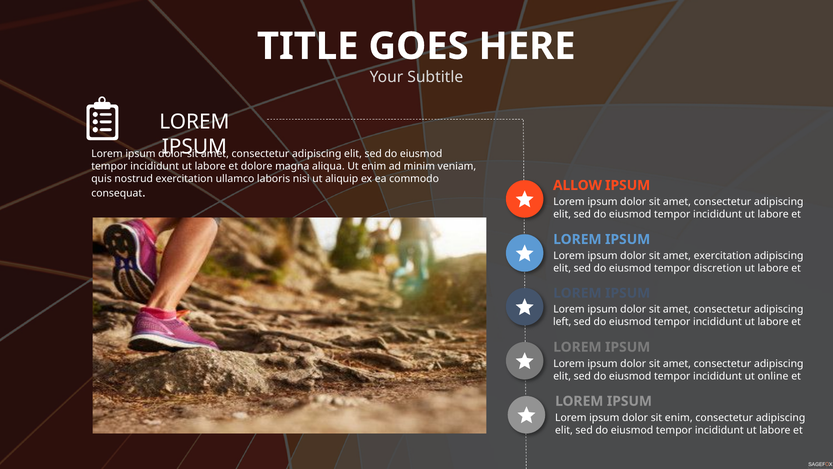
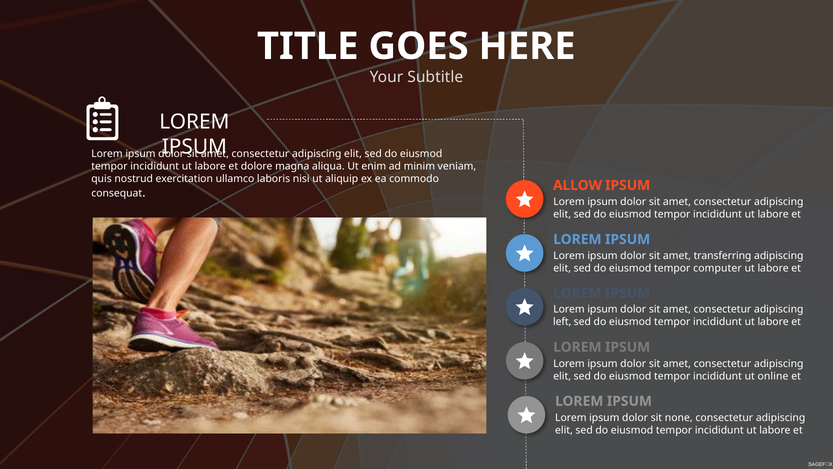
amet exercitation: exercitation -> transferring
discretion: discretion -> computer
sit enim: enim -> none
